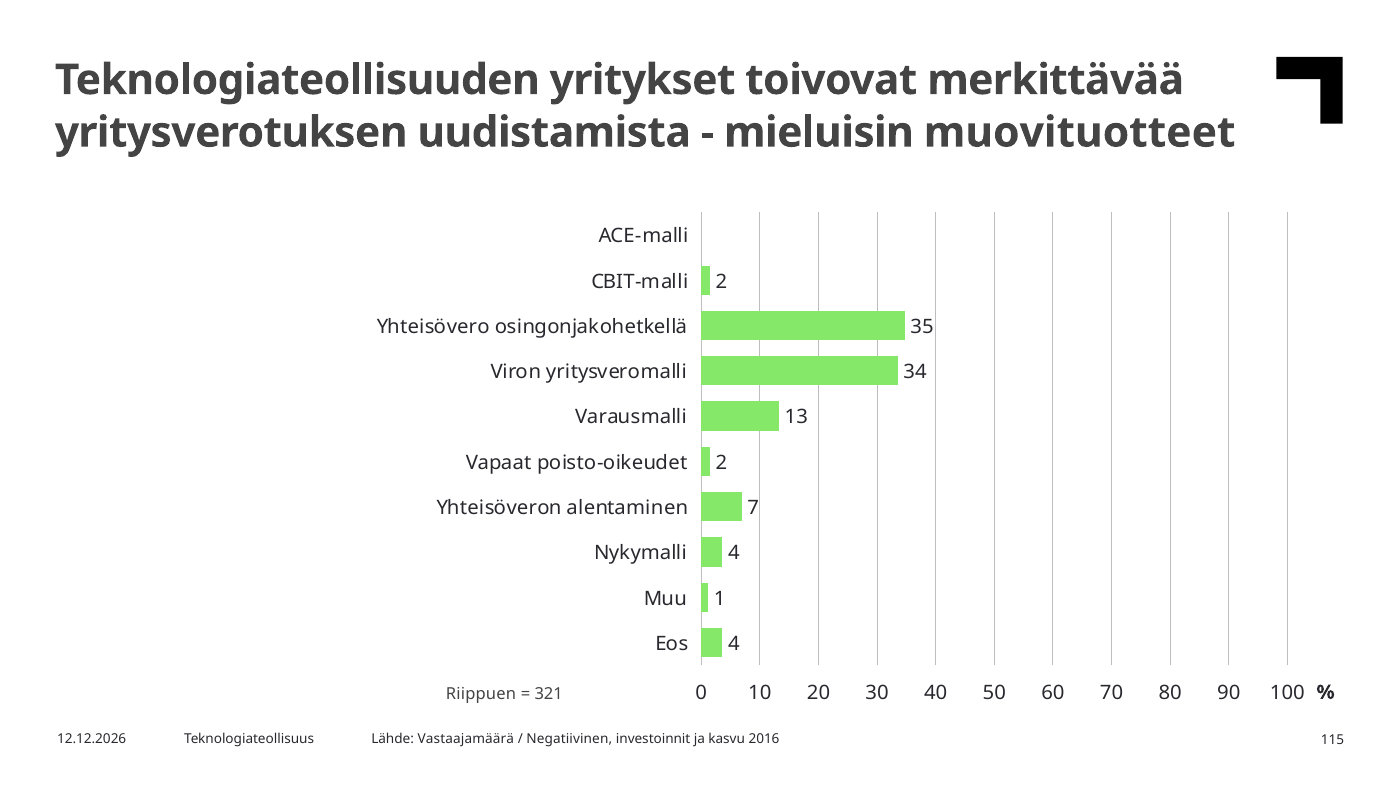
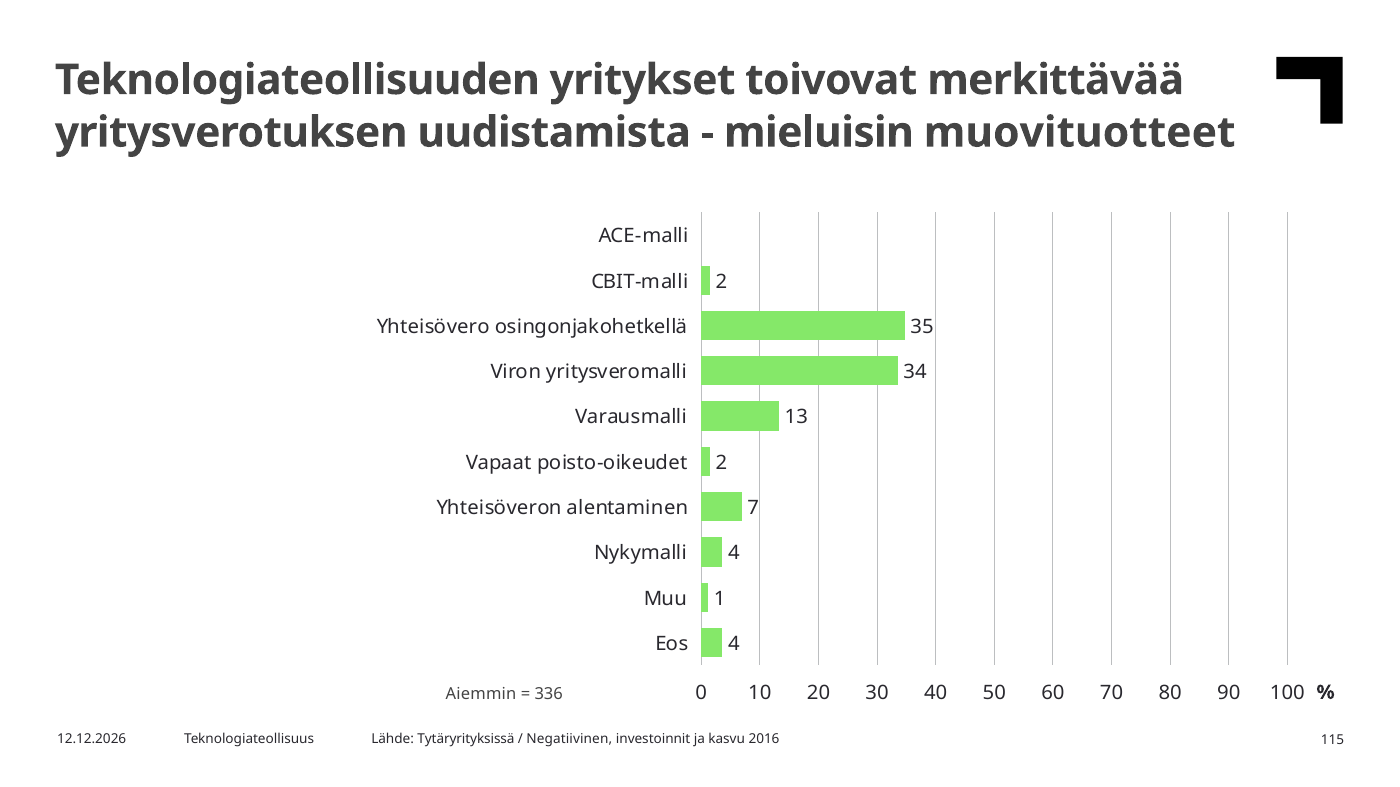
Riippuen: Riippuen -> Aiemmin
321: 321 -> 336
Vastaajamäärä: Vastaajamäärä -> Tytäryrityksissä
